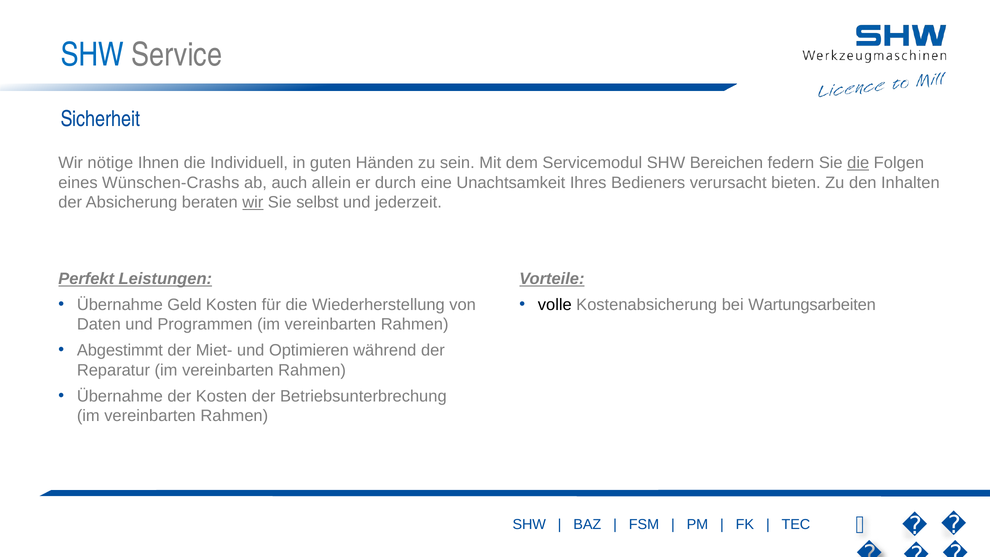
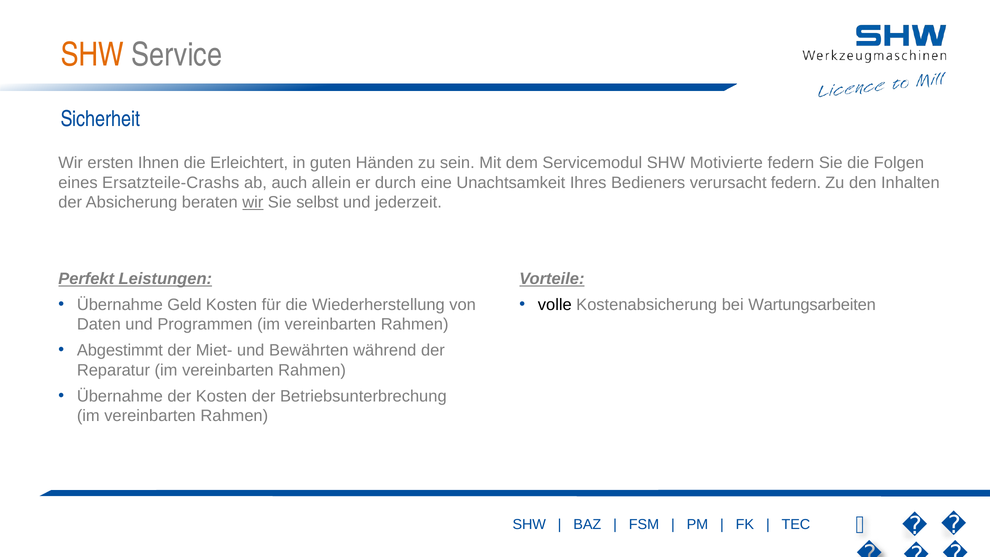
SHW at (92, 55) colour: blue -> orange
nötige: nötige -> ersten
Individuell: Individuell -> Erleichtert
Bereichen: Bereichen -> Motivierte
die at (858, 163) underline: present -> none
Wünschen-Crashs: Wünschen-Crashs -> Ersatzteile-Crashs
verursacht bieten: bieten -> federn
Optimieren: Optimieren -> Bewährten
